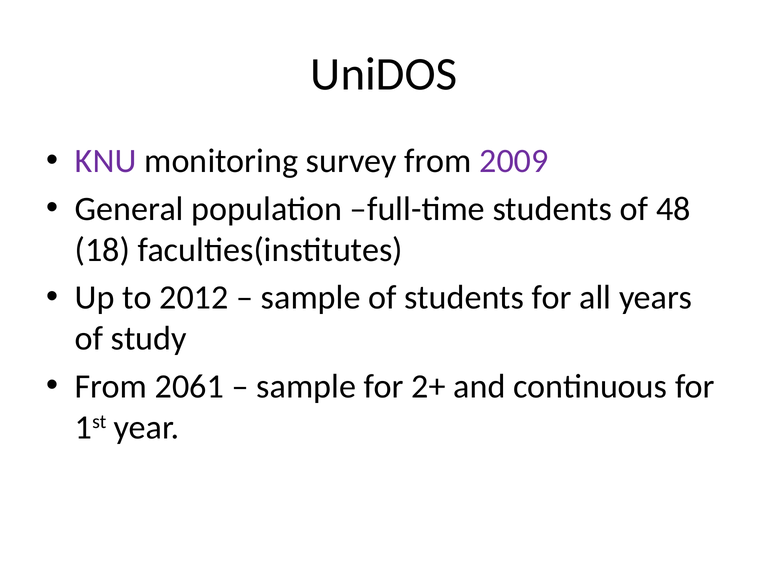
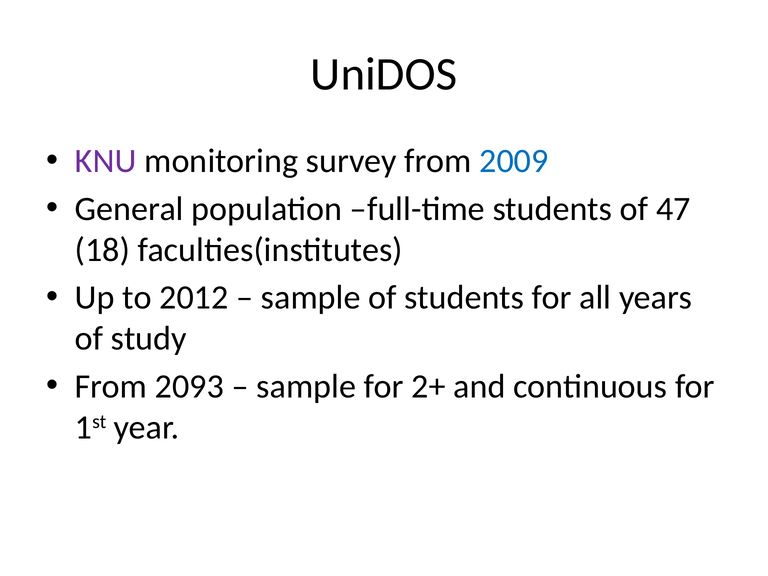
2009 colour: purple -> blue
48: 48 -> 47
2061: 2061 -> 2093
